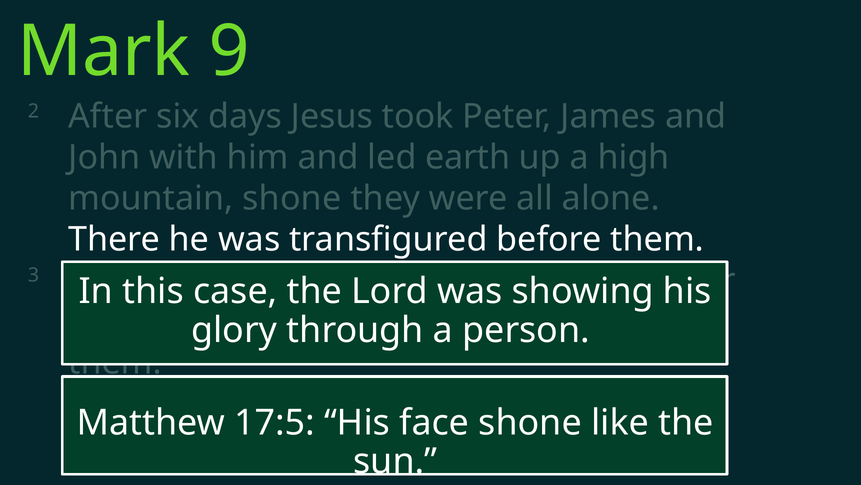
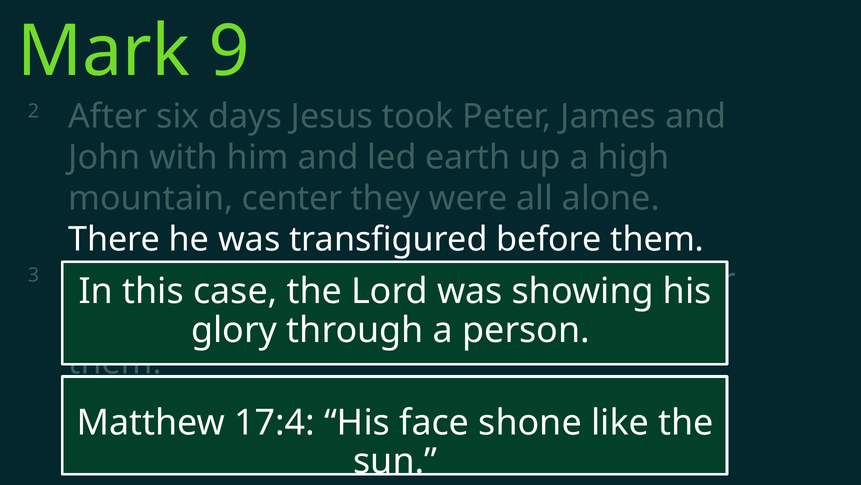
mountain shone: shone -> center
17:5: 17:5 -> 17:4
